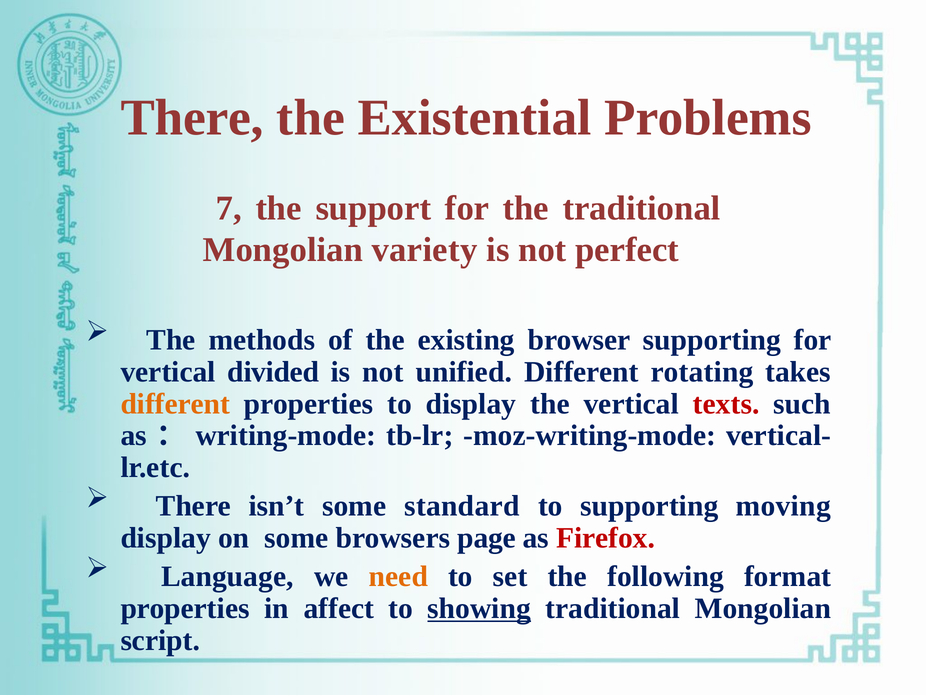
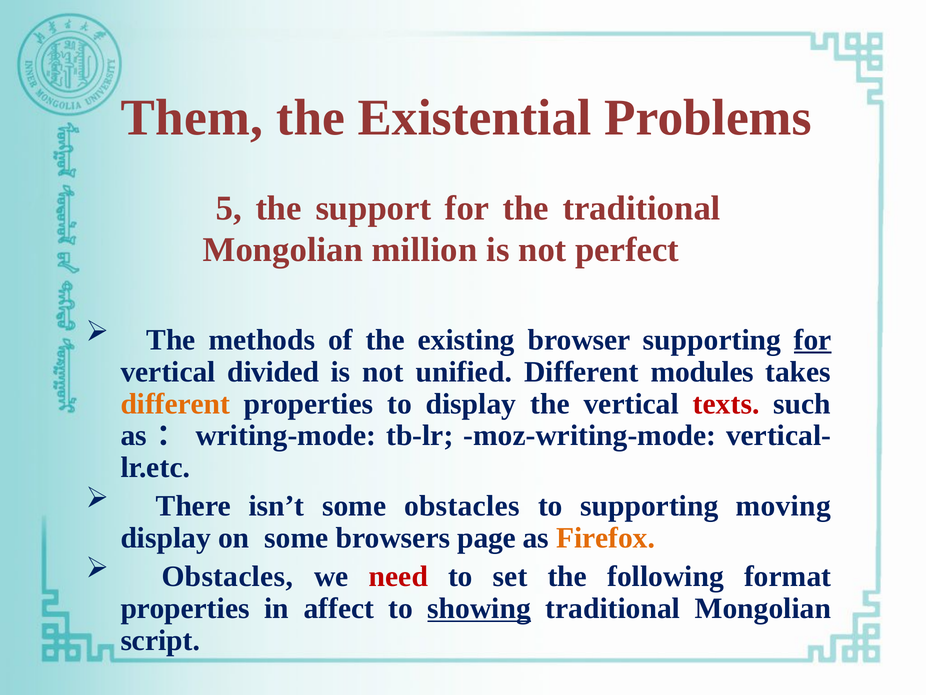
There at (192, 117): There -> Them
7: 7 -> 5
variety: variety -> million
for at (813, 340) underline: none -> present
rotating: rotating -> modules
some standard: standard -> obstacles
Firefox colour: red -> orange
Language at (227, 576): Language -> Obstacles
need colour: orange -> red
